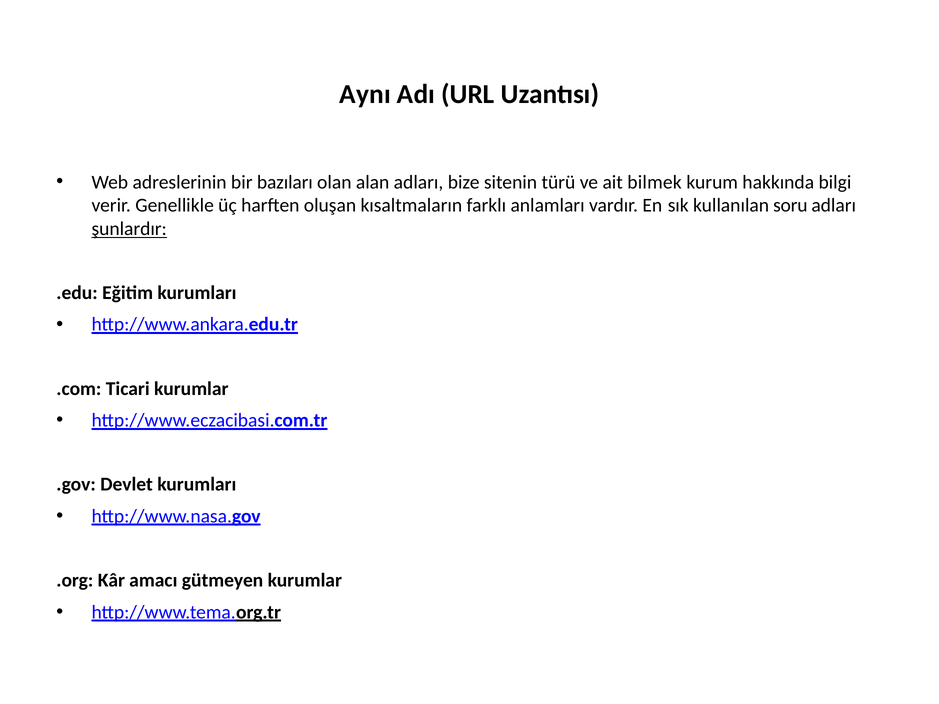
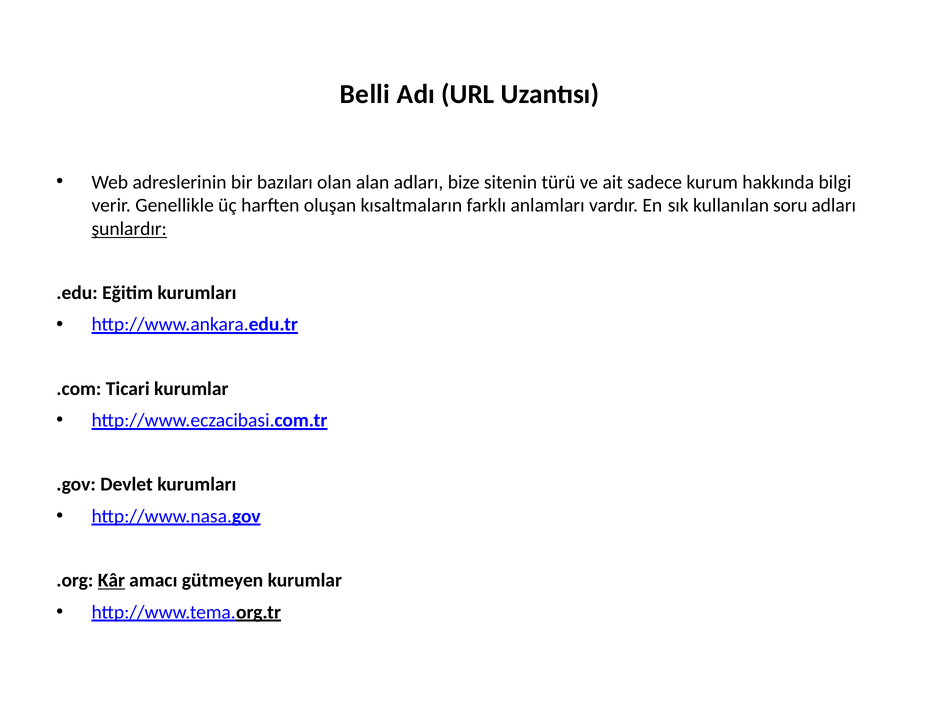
Aynı: Aynı -> Belli
bilmek: bilmek -> sadece
Kâr underline: none -> present
